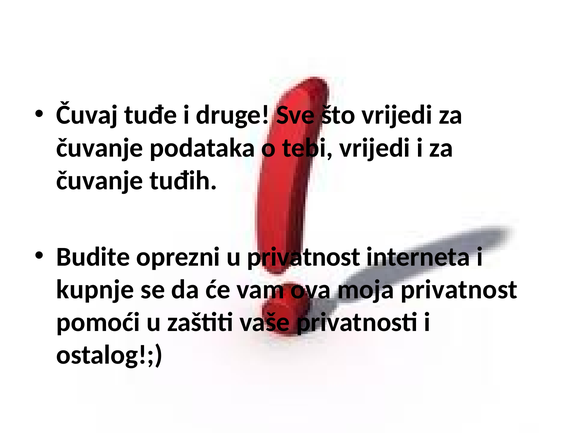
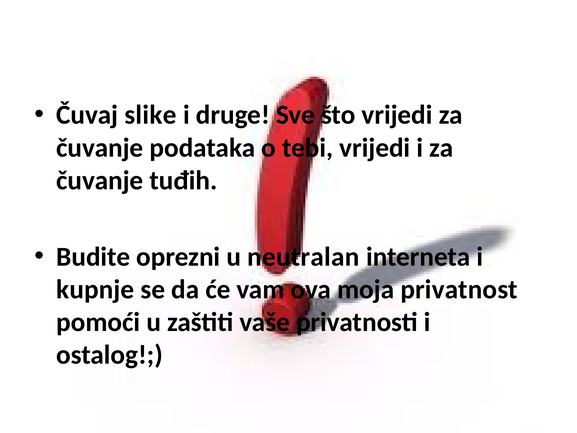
tuđe: tuđe -> slike
u privatnost: privatnost -> neutralan
